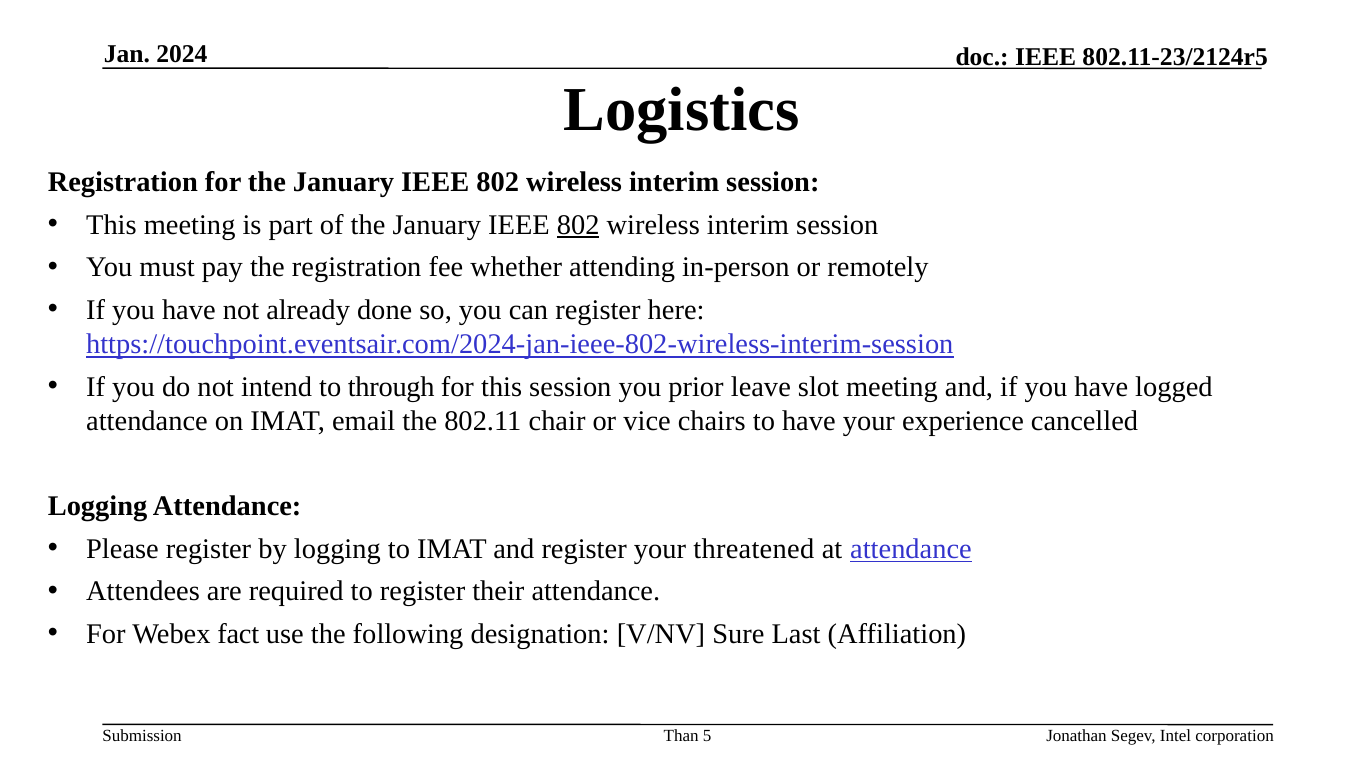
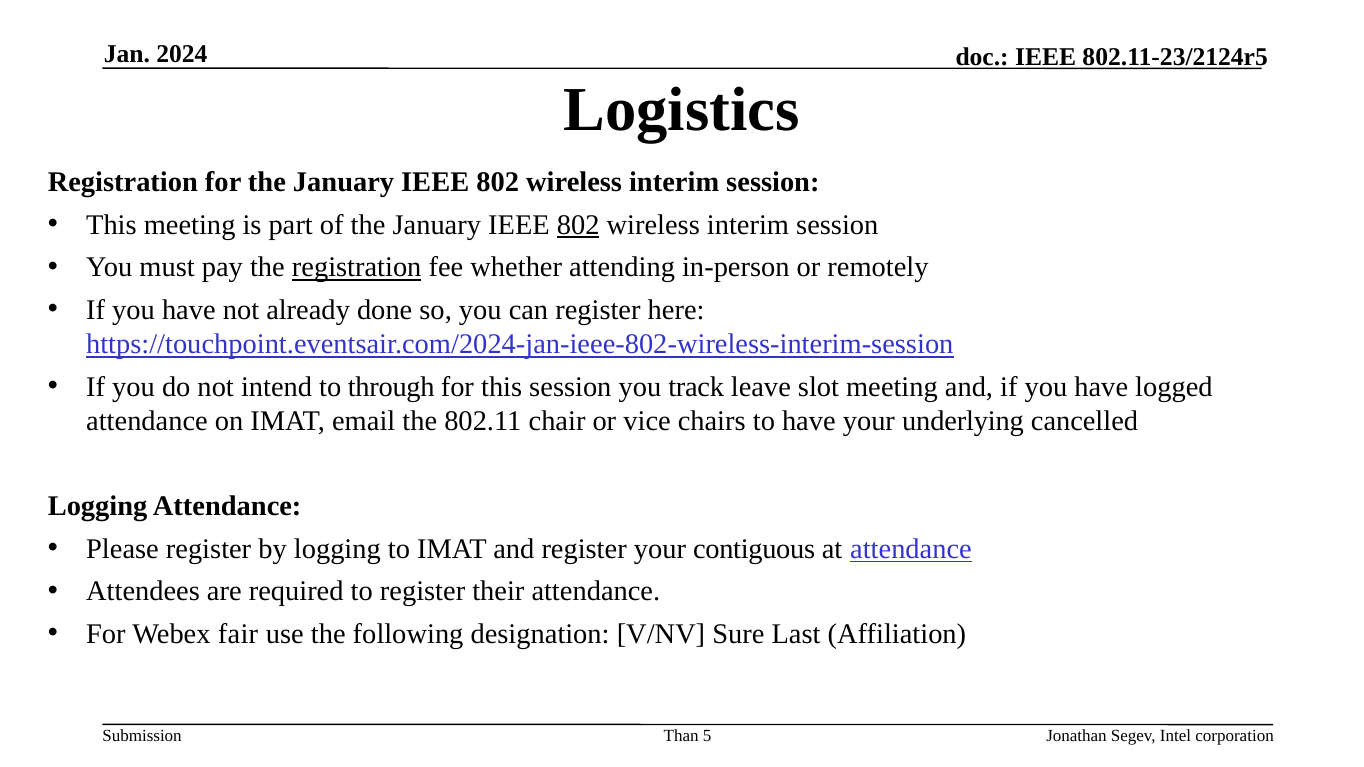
registration at (357, 268) underline: none -> present
prior: prior -> track
experience: experience -> underlying
threatened: threatened -> contiguous
fact: fact -> fair
